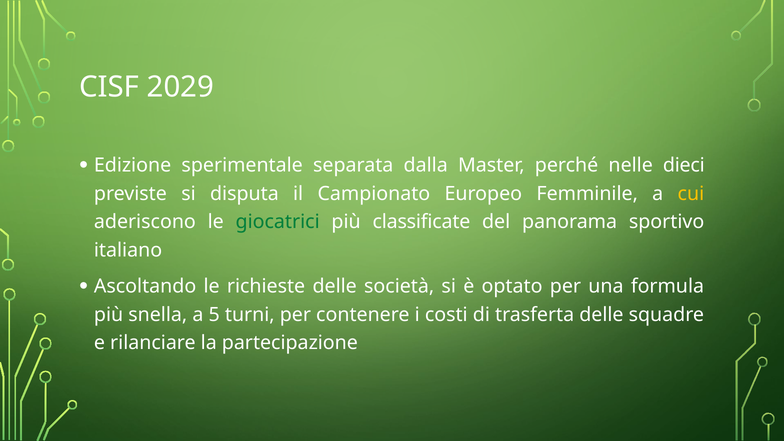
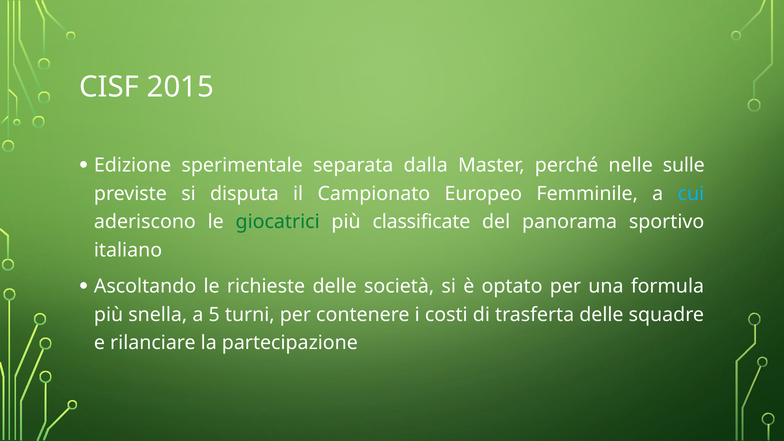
2029: 2029 -> 2015
dieci: dieci -> sulle
cui colour: yellow -> light blue
